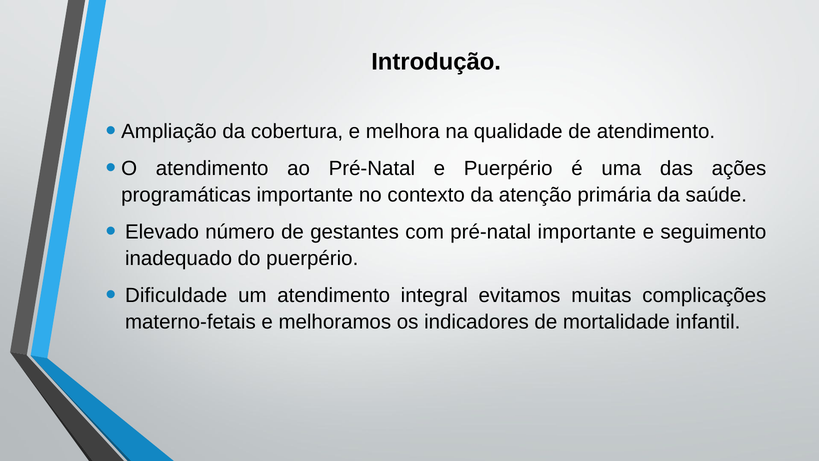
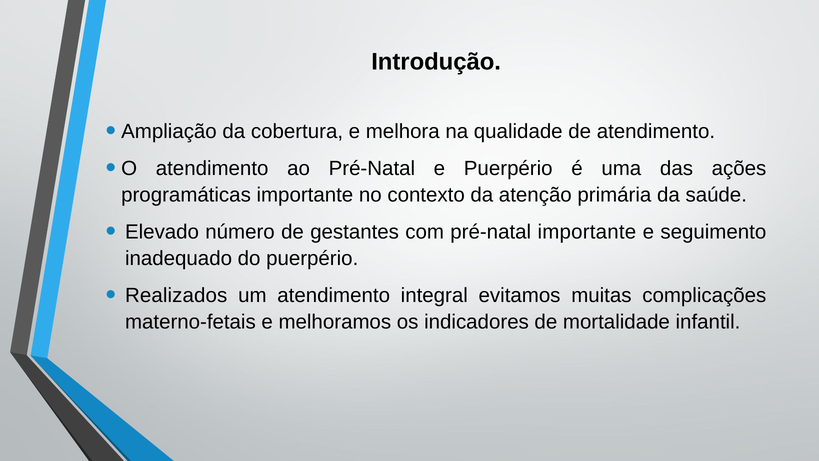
Dificuldade: Dificuldade -> Realizados
